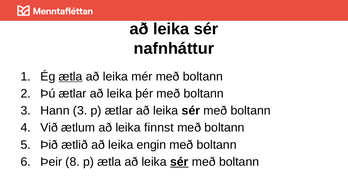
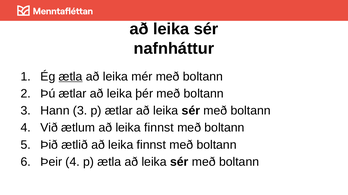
ætlið að leika engin: engin -> finnst
Þeir 8: 8 -> 4
sér at (179, 162) underline: present -> none
